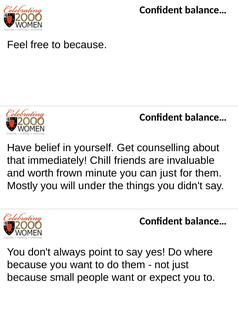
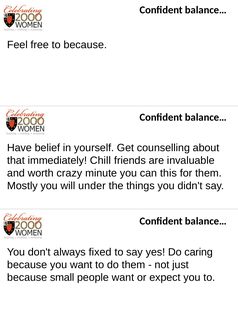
frown: frown -> crazy
can just: just -> this
point: point -> fixed
where: where -> caring
